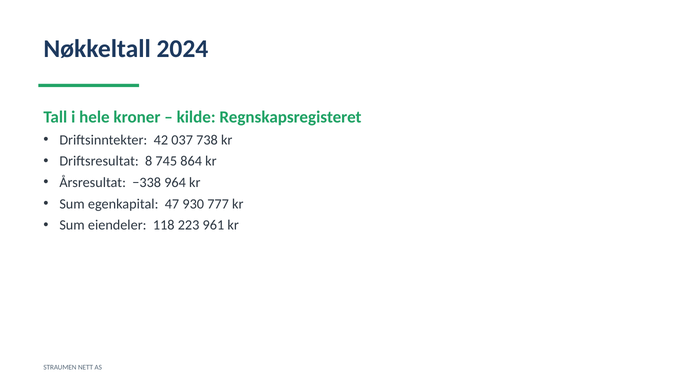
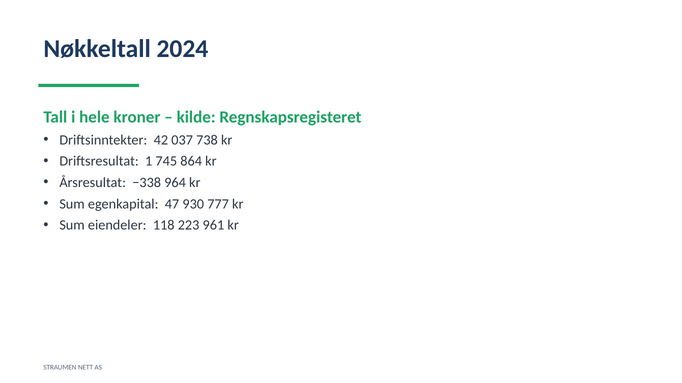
8: 8 -> 1
